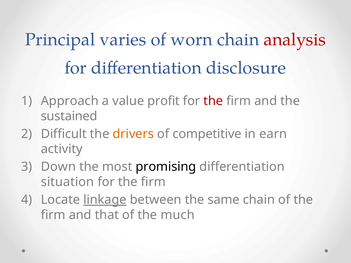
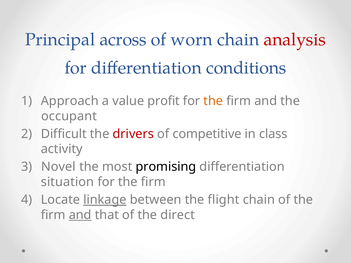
varies: varies -> across
disclosure: disclosure -> conditions
the at (213, 101) colour: red -> orange
sustained: sustained -> occupant
drivers colour: orange -> red
earn: earn -> class
Down: Down -> Novel
same: same -> flight
and at (80, 215) underline: none -> present
much: much -> direct
